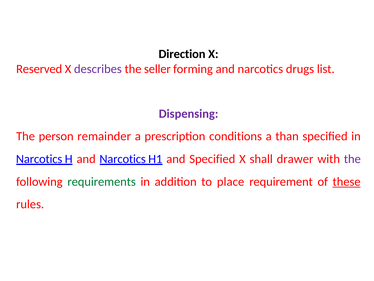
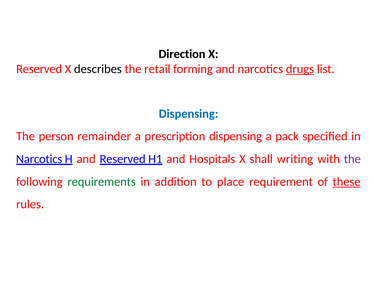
describes colour: purple -> black
seller: seller -> retail
drugs underline: none -> present
Dispensing at (189, 114) colour: purple -> blue
prescription conditions: conditions -> dispensing
than: than -> pack
H and Narcotics: Narcotics -> Reserved
and Specified: Specified -> Hospitals
drawer: drawer -> writing
